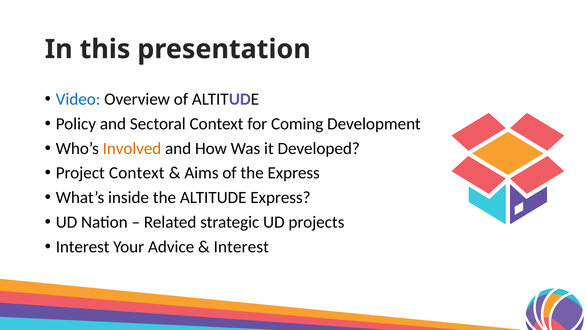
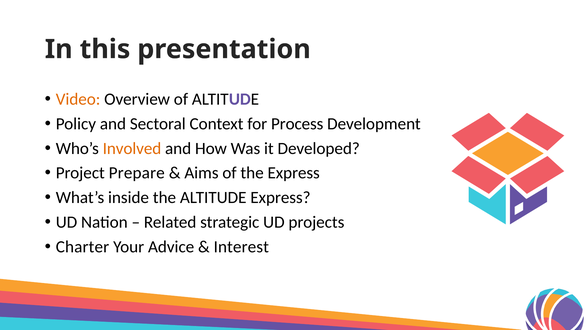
Video colour: blue -> orange
Coming: Coming -> Process
Project Context: Context -> Prepare
Interest at (83, 247): Interest -> Charter
